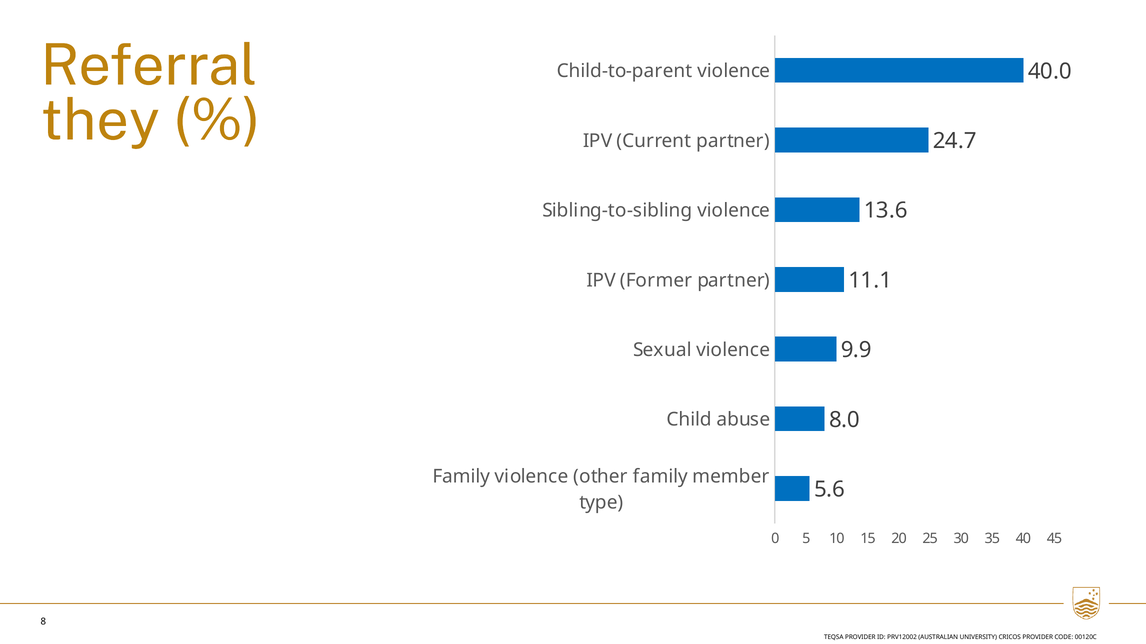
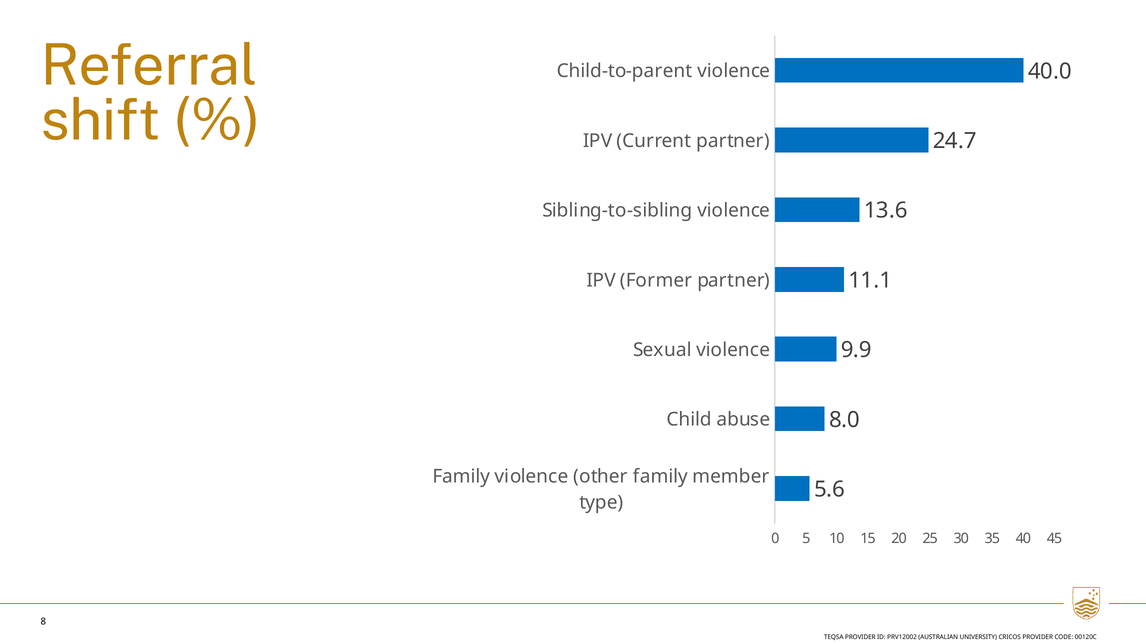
they: they -> shift
